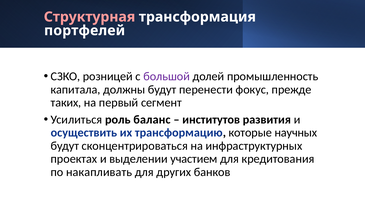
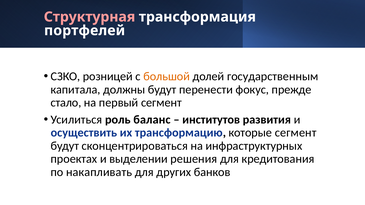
большой colour: purple -> orange
промышленность: промышленность -> государственным
таких: таких -> стало
которые научных: научных -> сегмент
участием: участием -> решения
